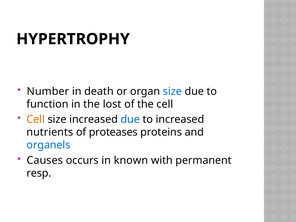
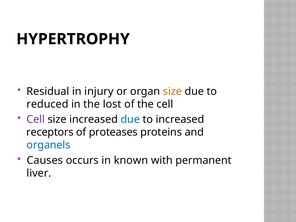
Number: Number -> Residual
death: death -> injury
size at (172, 91) colour: blue -> orange
function: function -> reduced
Cell at (36, 119) colour: orange -> purple
nutrients: nutrients -> receptors
resp: resp -> liver
